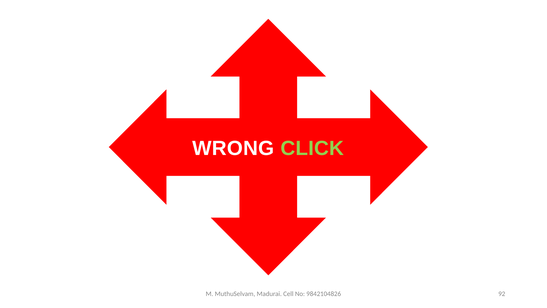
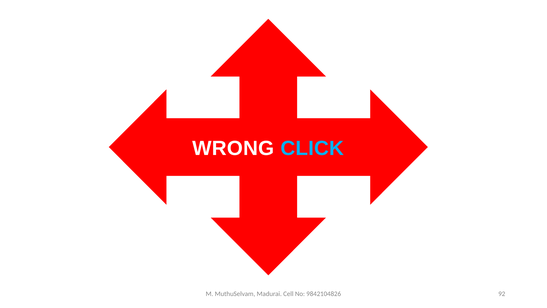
CLICK colour: light green -> light blue
